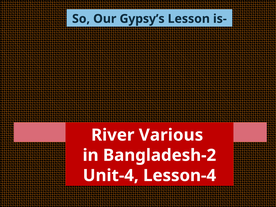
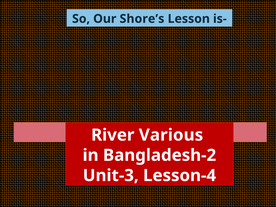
Gypsy’s: Gypsy’s -> Shore’s
Unit-4: Unit-4 -> Unit-3
